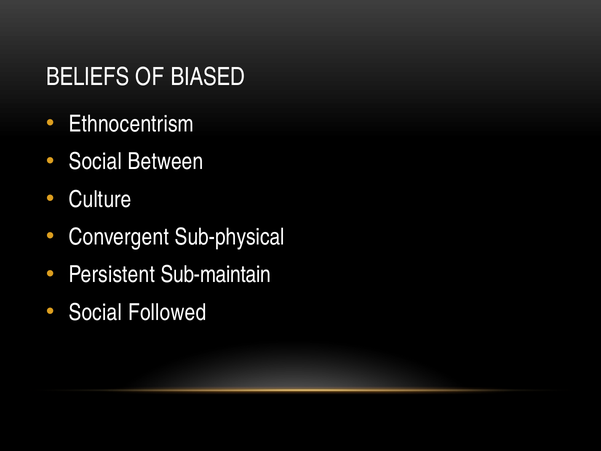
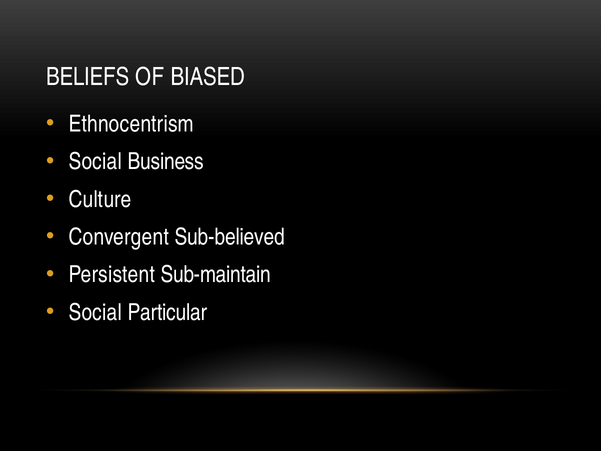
Between: Between -> Business
Sub-physical: Sub-physical -> Sub-believed
Followed: Followed -> Particular
